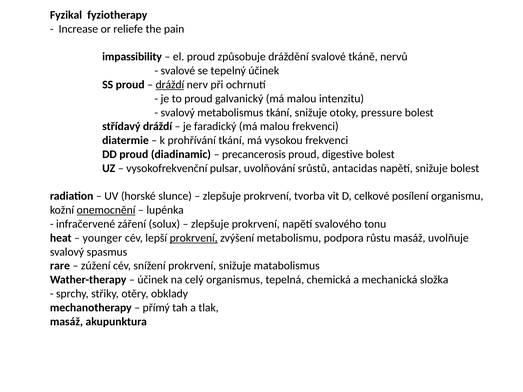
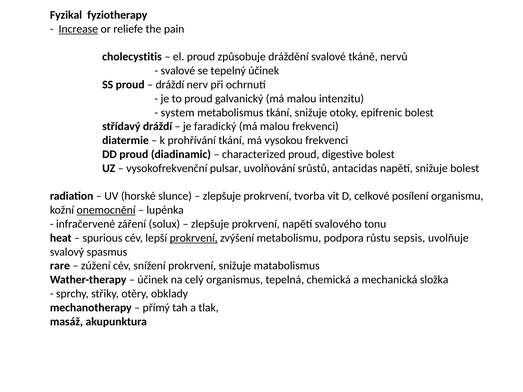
Increase underline: none -> present
impassibility: impassibility -> cholecystitis
dráždí at (170, 85) underline: present -> none
svalový at (178, 113): svalový -> system
pressure: pressure -> epifrenic
precancerosis: precancerosis -> characterized
younger: younger -> spurious
růstu masáž: masáž -> sepsis
